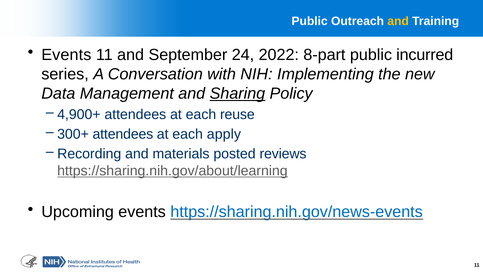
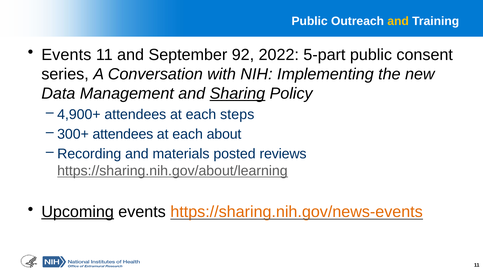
24: 24 -> 92
8-part: 8-part -> 5-part
incurred: incurred -> consent
reuse: reuse -> steps
apply: apply -> about
Upcoming underline: none -> present
https://sharing.nih.gov/news-events colour: blue -> orange
